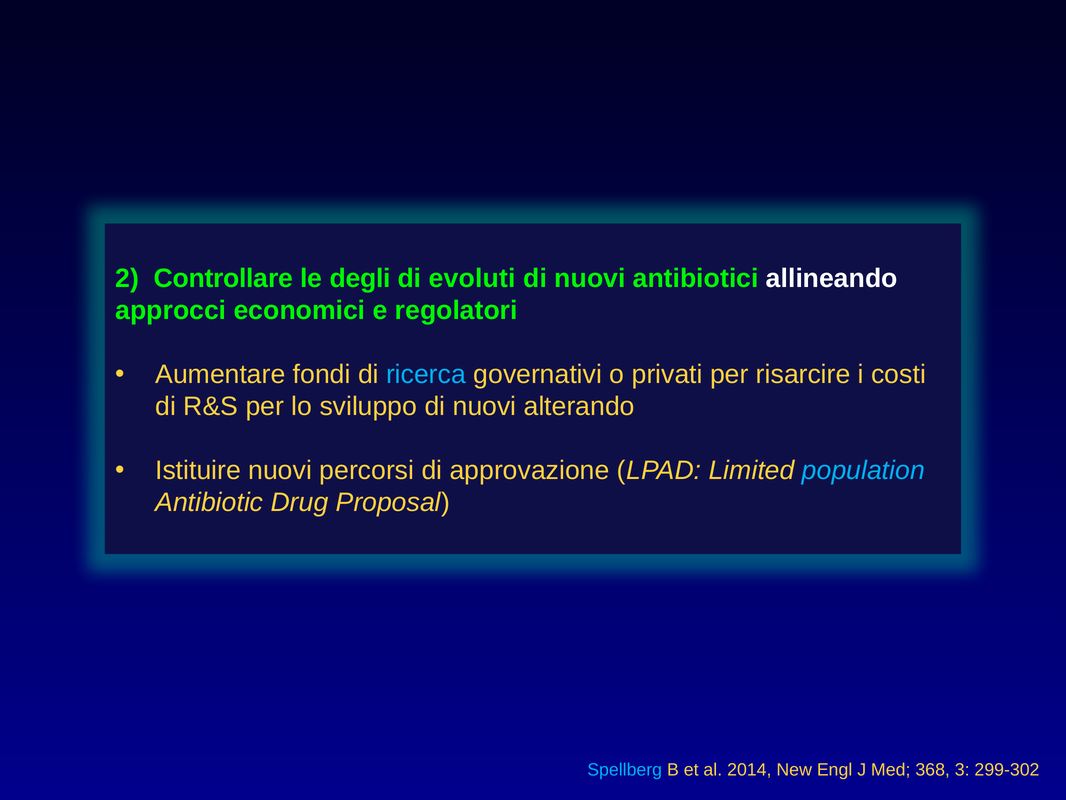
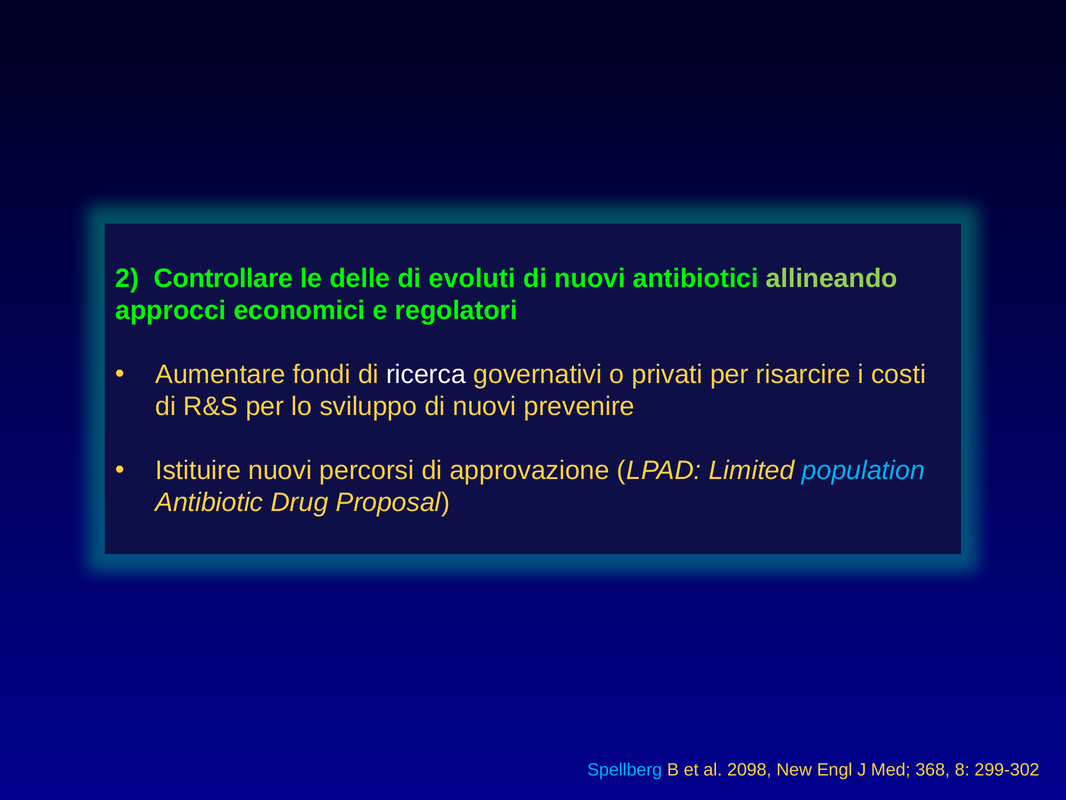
degli: degli -> delle
allineando colour: white -> light green
ricerca colour: light blue -> white
alterando: alterando -> prevenire
2014: 2014 -> 2098
3: 3 -> 8
